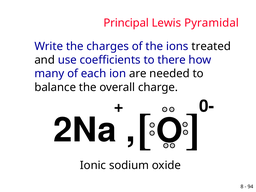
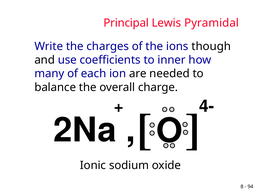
treated: treated -> though
there: there -> inner
0-: 0- -> 4-
